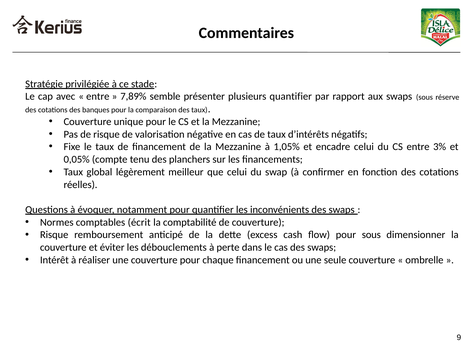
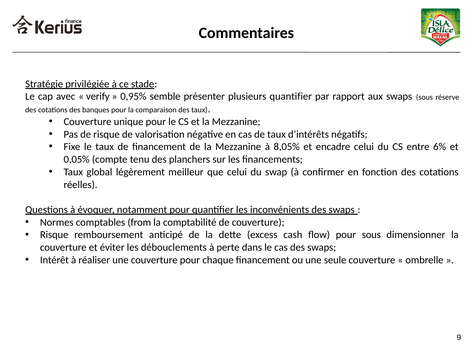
entre at (98, 97): entre -> verify
7,89%: 7,89% -> 0,95%
1,05%: 1,05% -> 8,05%
3%: 3% -> 6%
écrit: écrit -> from
